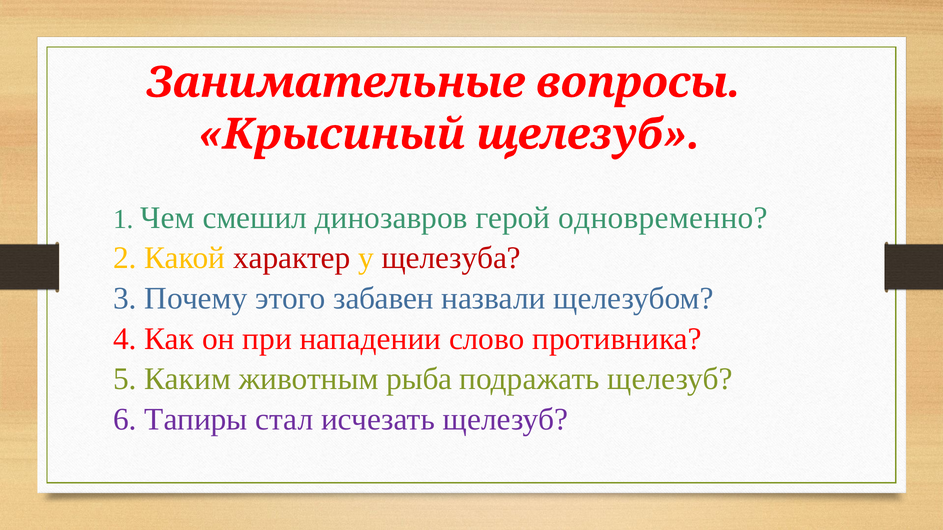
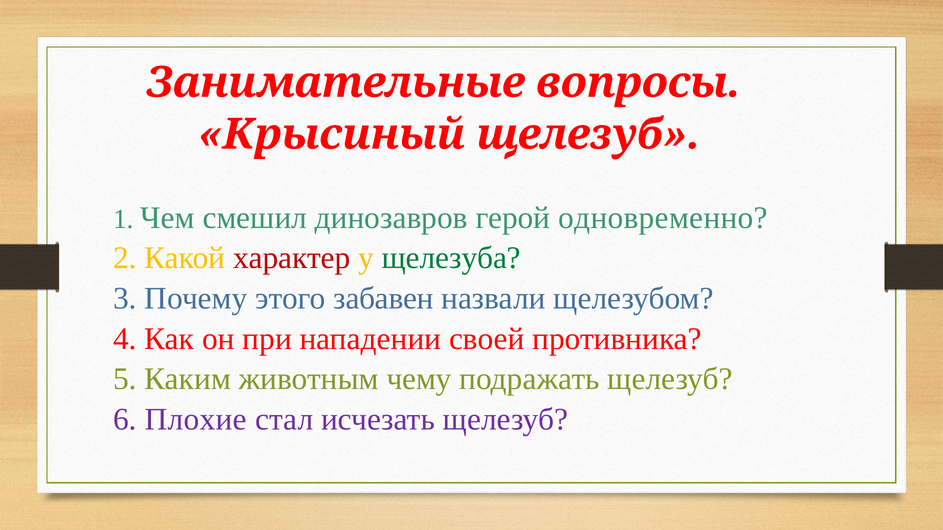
щелезуба colour: red -> green
слово: слово -> своей
рыба: рыба -> чему
Тапиры: Тапиры -> Плохие
